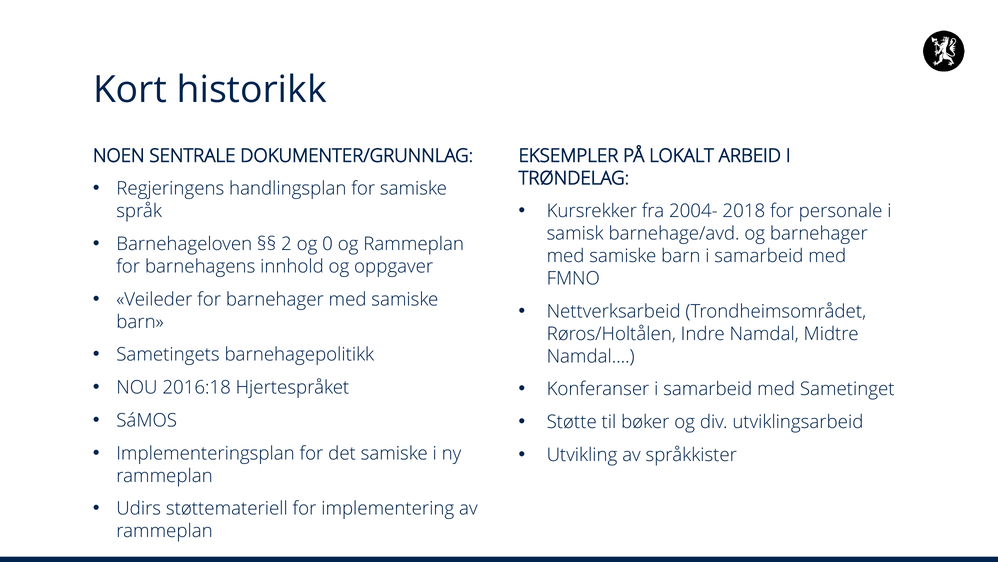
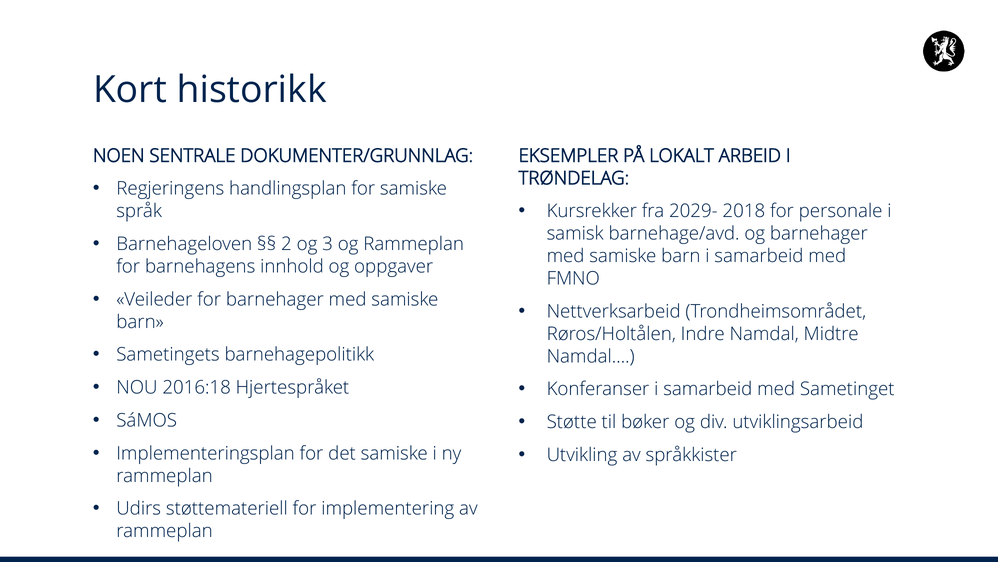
2004-: 2004- -> 2029-
0: 0 -> 3
